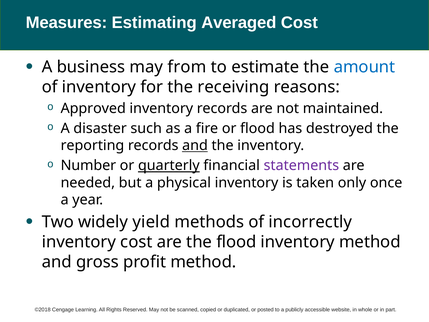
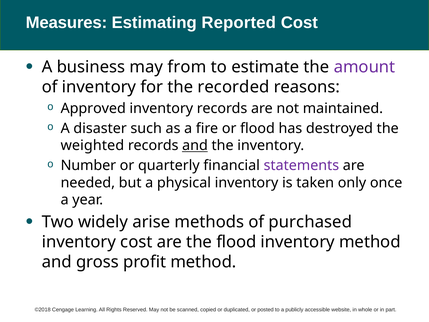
Averaged: Averaged -> Reported
amount colour: blue -> purple
receiving: receiving -> recorded
reporting: reporting -> weighted
quarterly underline: present -> none
yield: yield -> arise
incorrectly: incorrectly -> purchased
